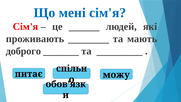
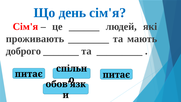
мені: мені -> день
можу at (116, 75): можу -> питає
